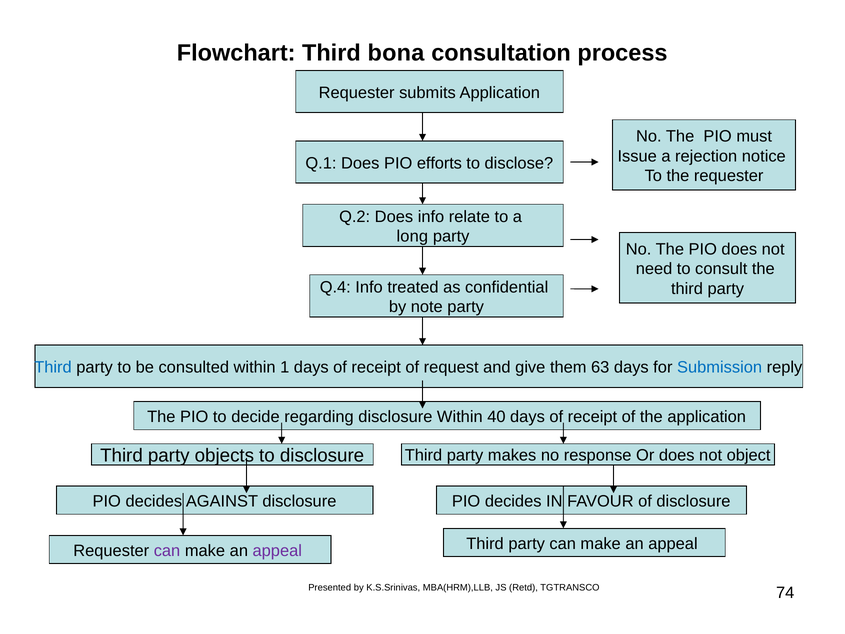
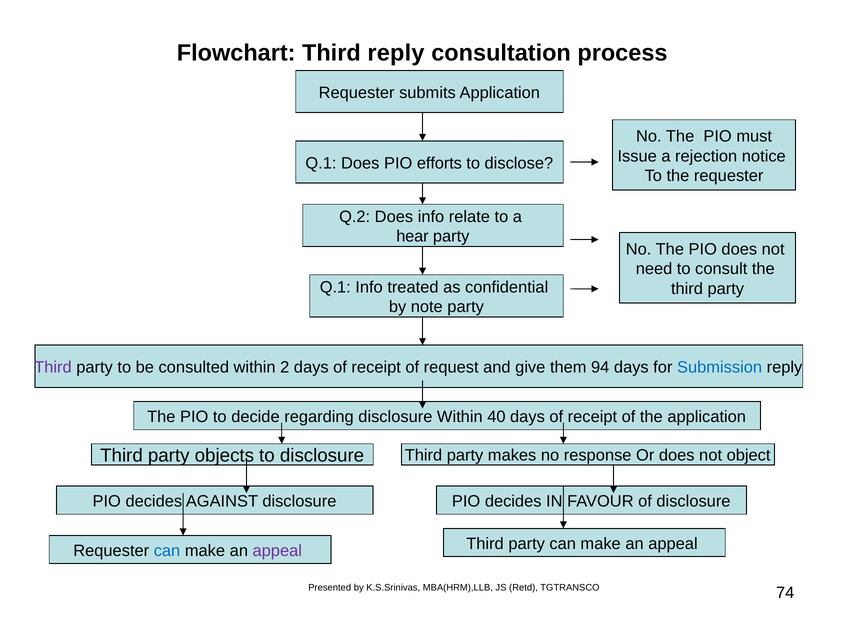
Third bona: bona -> reply
long: long -> hear
Q.4 at (335, 287): Q.4 -> Q.1
Third at (53, 367) colour: blue -> purple
1: 1 -> 2
63: 63 -> 94
can at (167, 550) colour: purple -> blue
